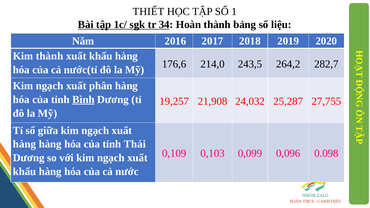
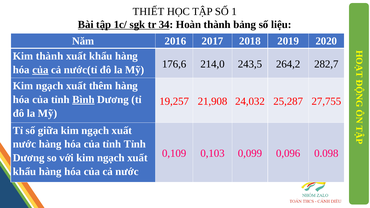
của at (40, 70) underline: none -> present
phân: phân -> thêm
hàng at (24, 144): hàng -> nước
tỉnh Thái: Thái -> Tỉnh
